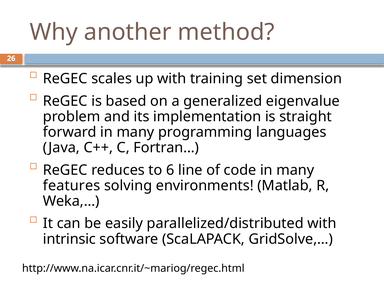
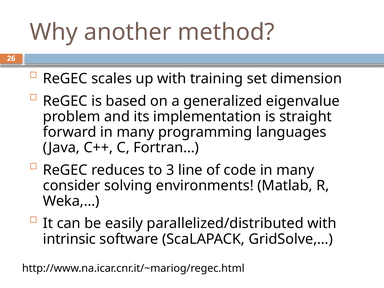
6: 6 -> 3
features: features -> consider
